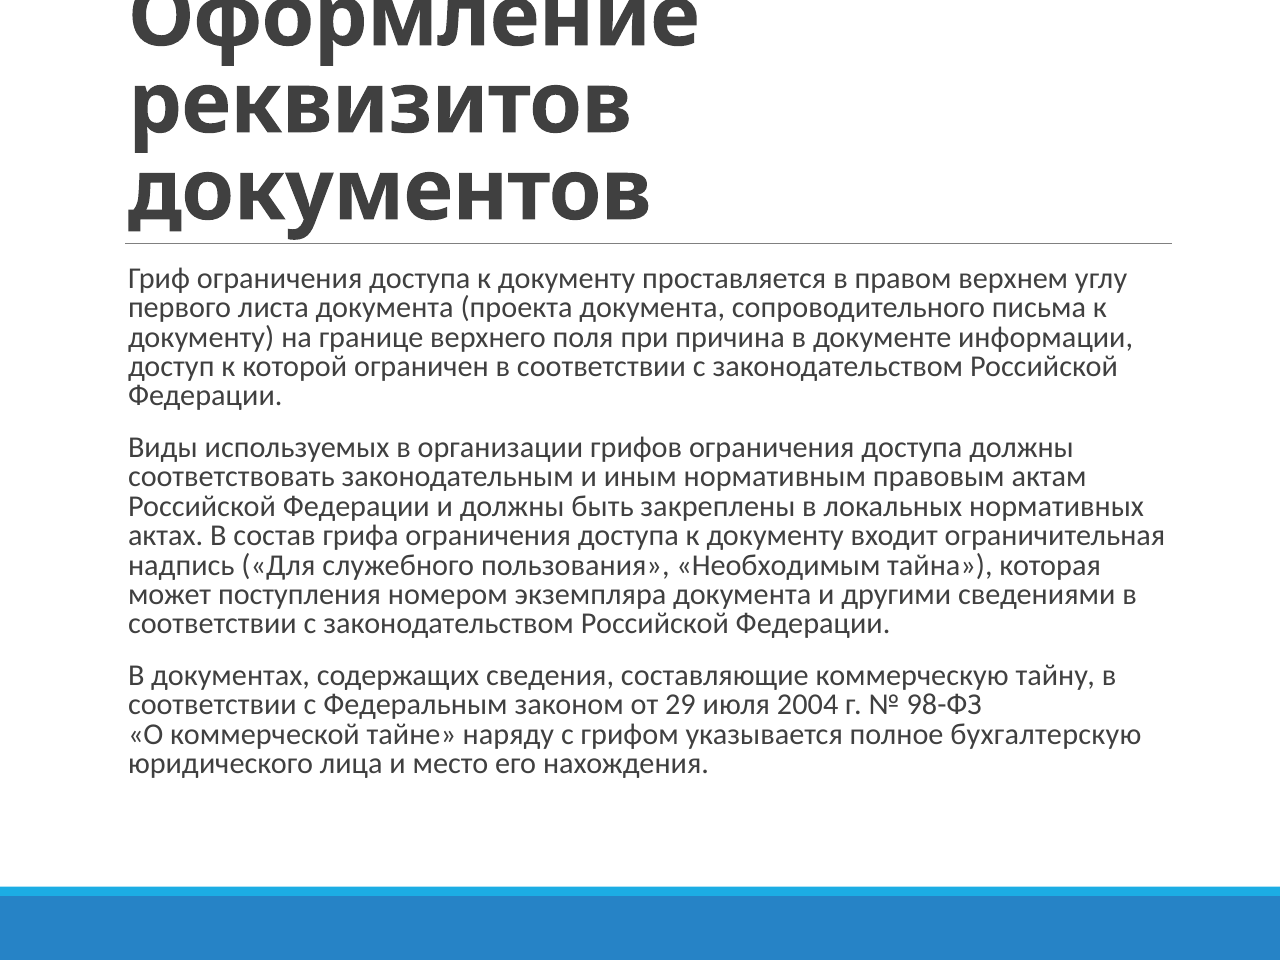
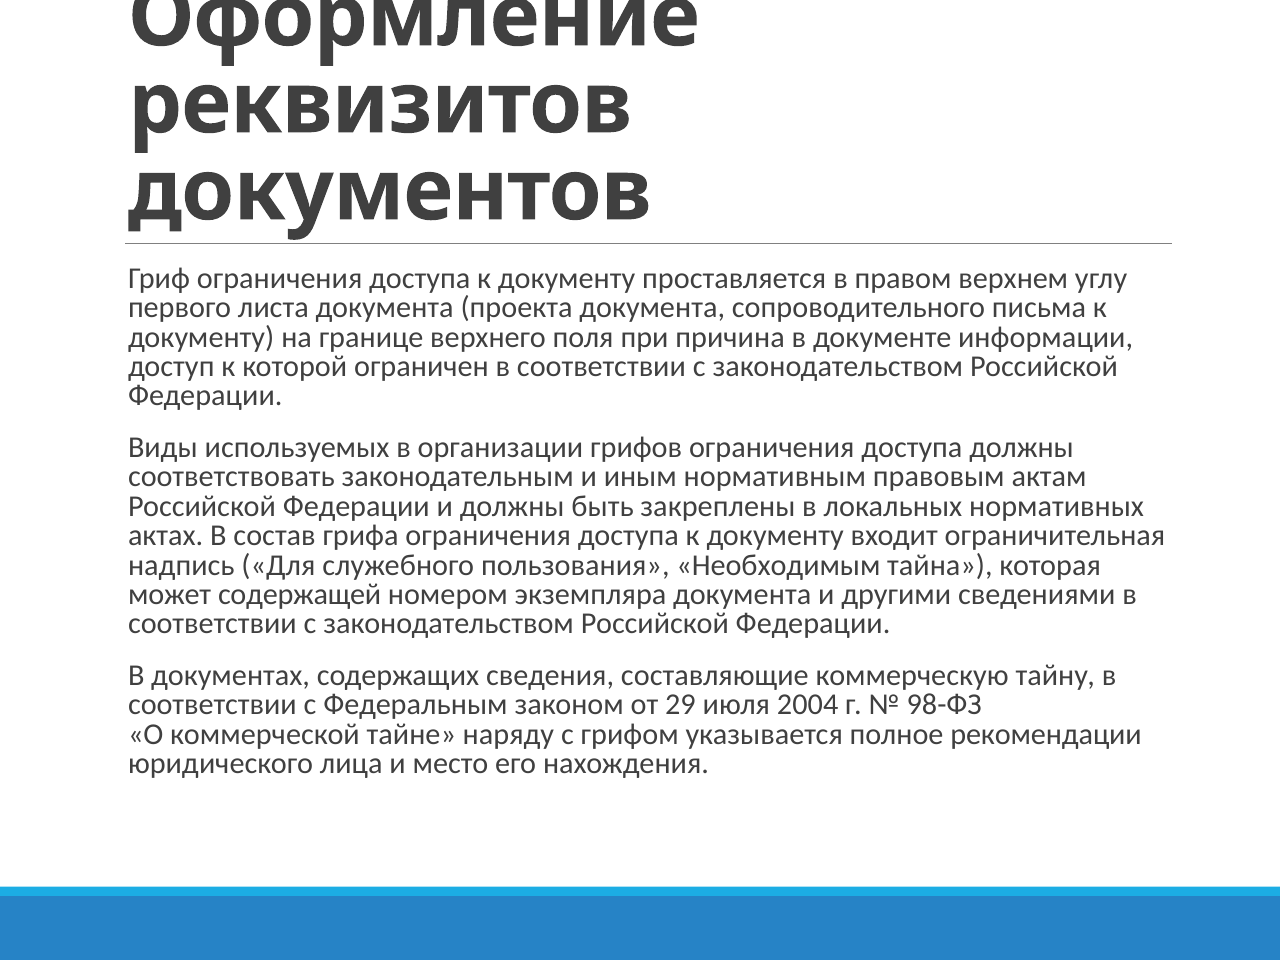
поступления: поступления -> содержащей
бухгалтерскую: бухгалтерскую -> рекомендации
